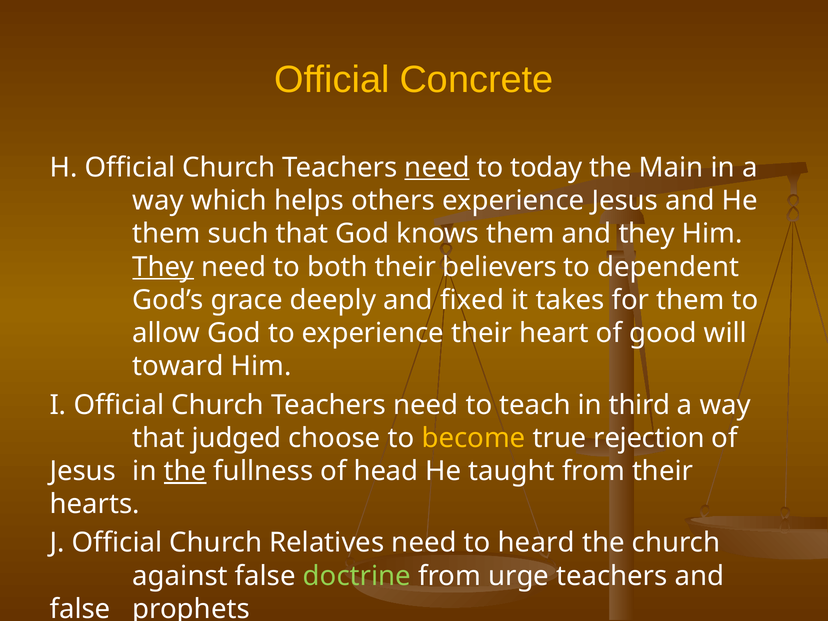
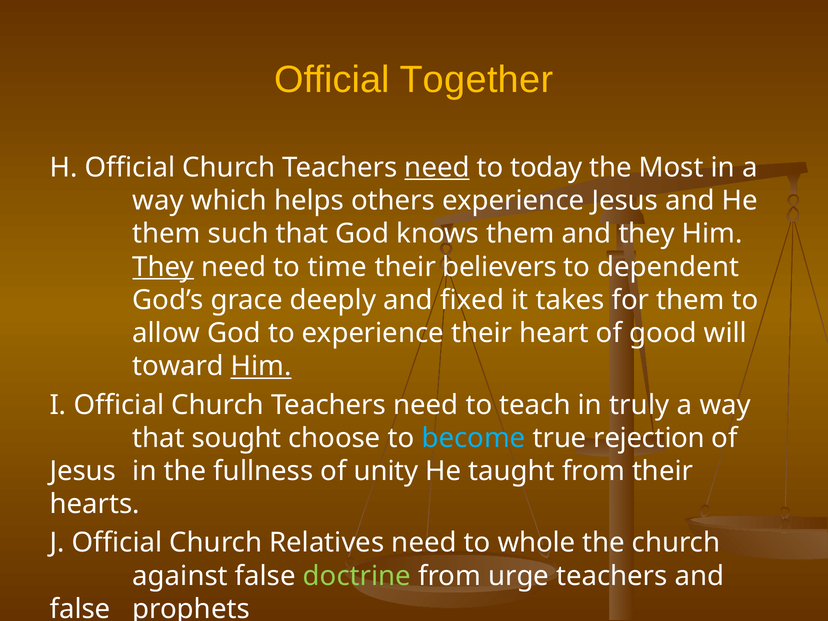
Concrete: Concrete -> Together
Main: Main -> Most
both: both -> time
Him at (261, 366) underline: none -> present
third: third -> truly
judged: judged -> sought
become colour: yellow -> light blue
the at (185, 471) underline: present -> none
head: head -> unity
heard: heard -> whole
